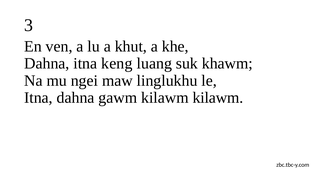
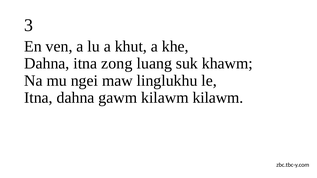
keng: keng -> zong
